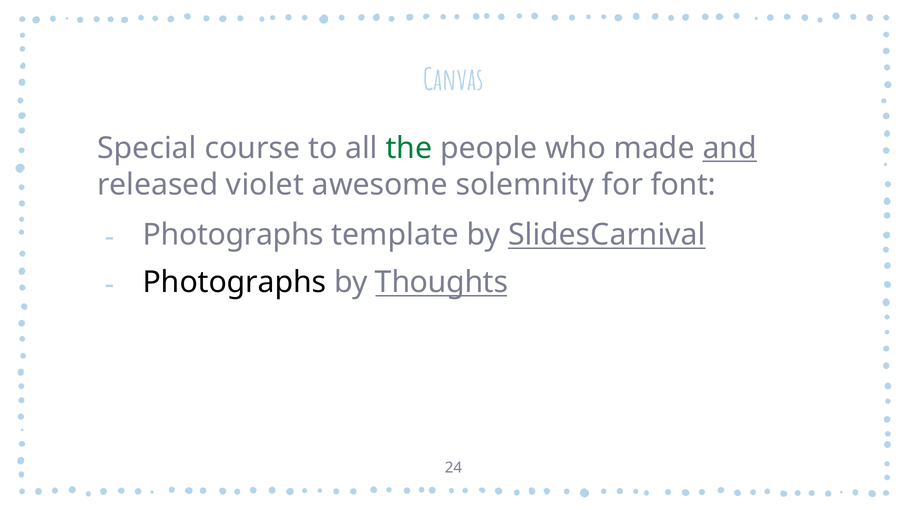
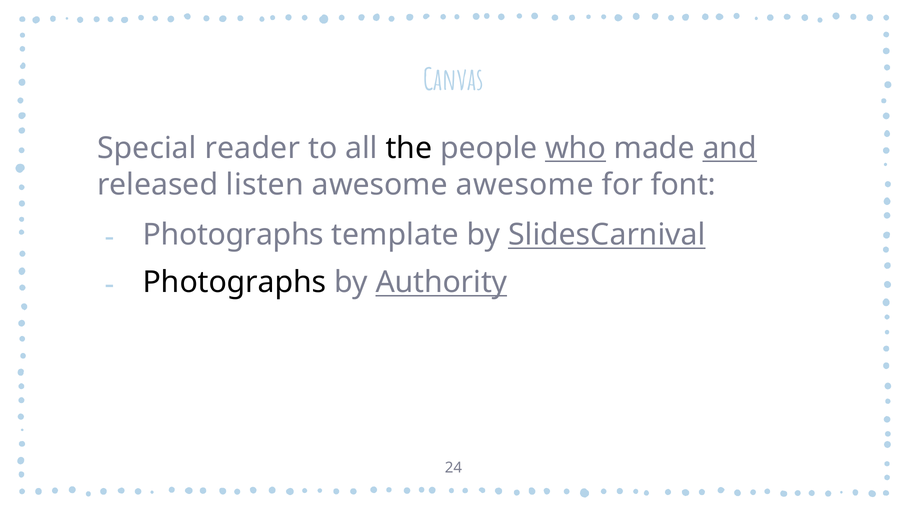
course: course -> reader
the colour: green -> black
who underline: none -> present
violet: violet -> listen
awesome solemnity: solemnity -> awesome
Thoughts: Thoughts -> Authority
